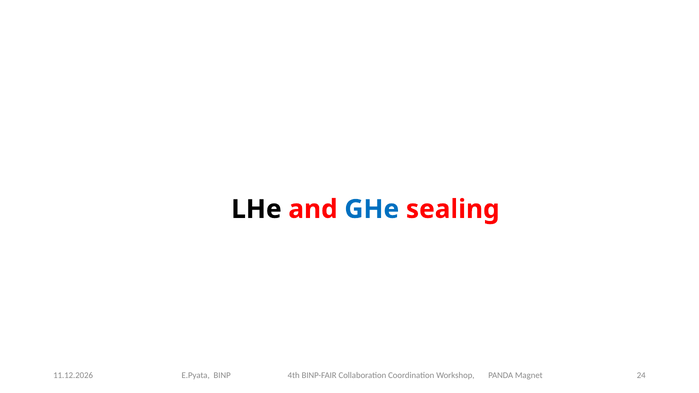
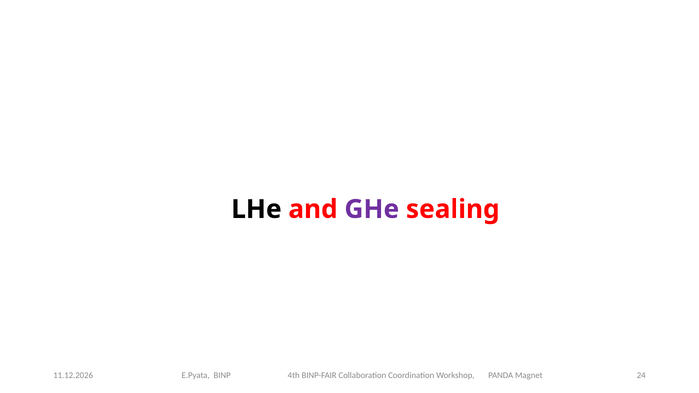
GHe colour: blue -> purple
